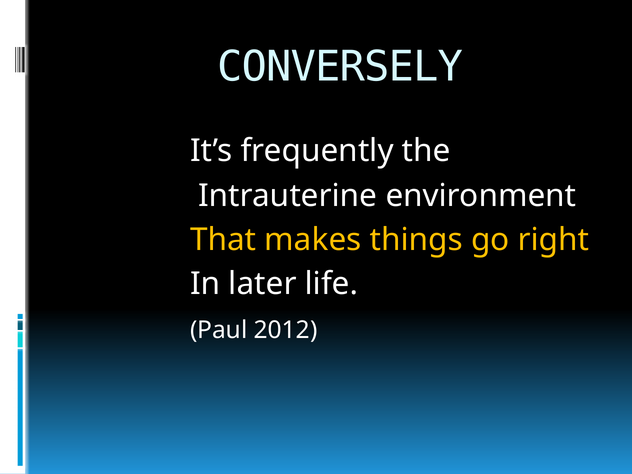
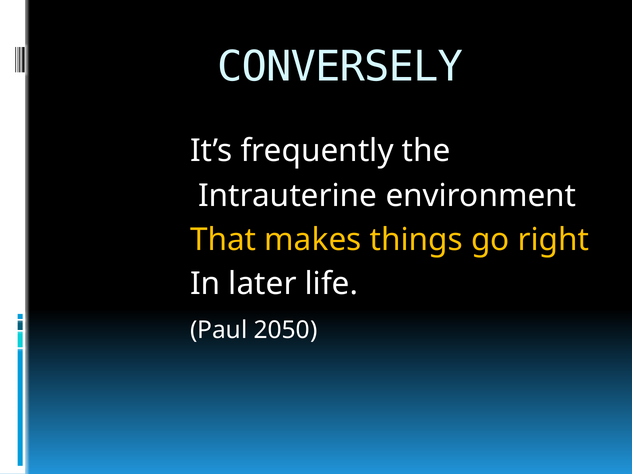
2012: 2012 -> 2050
